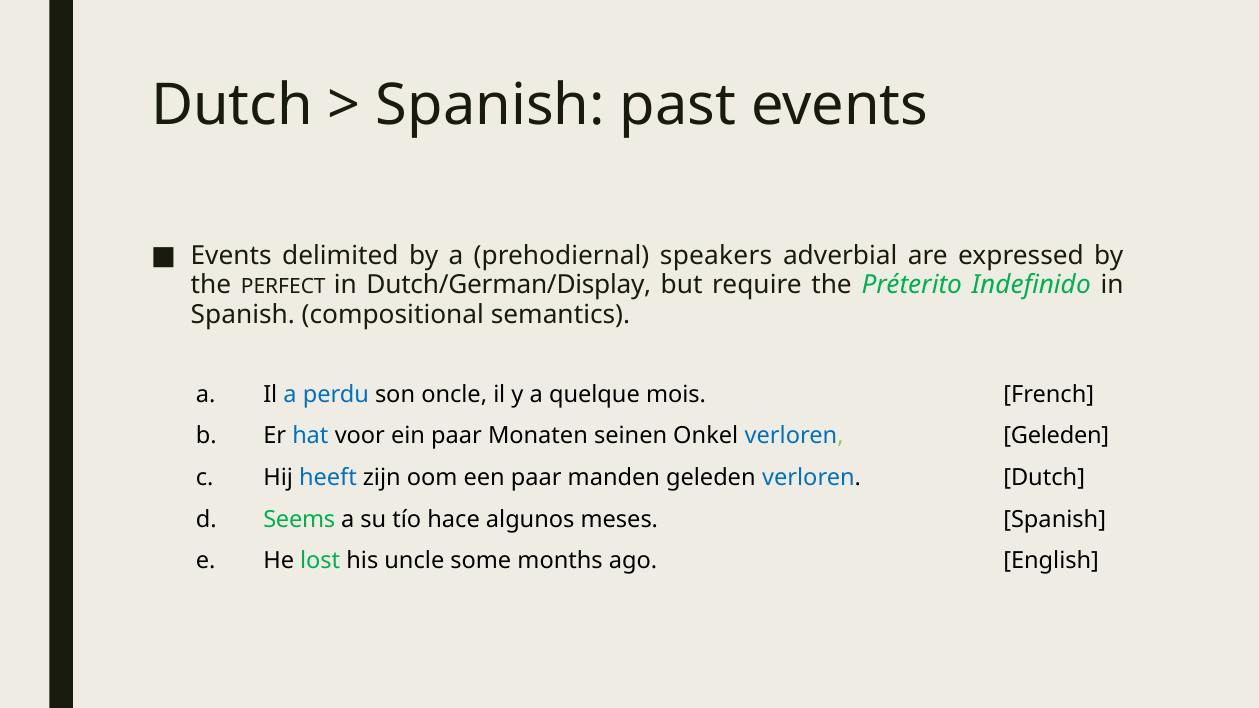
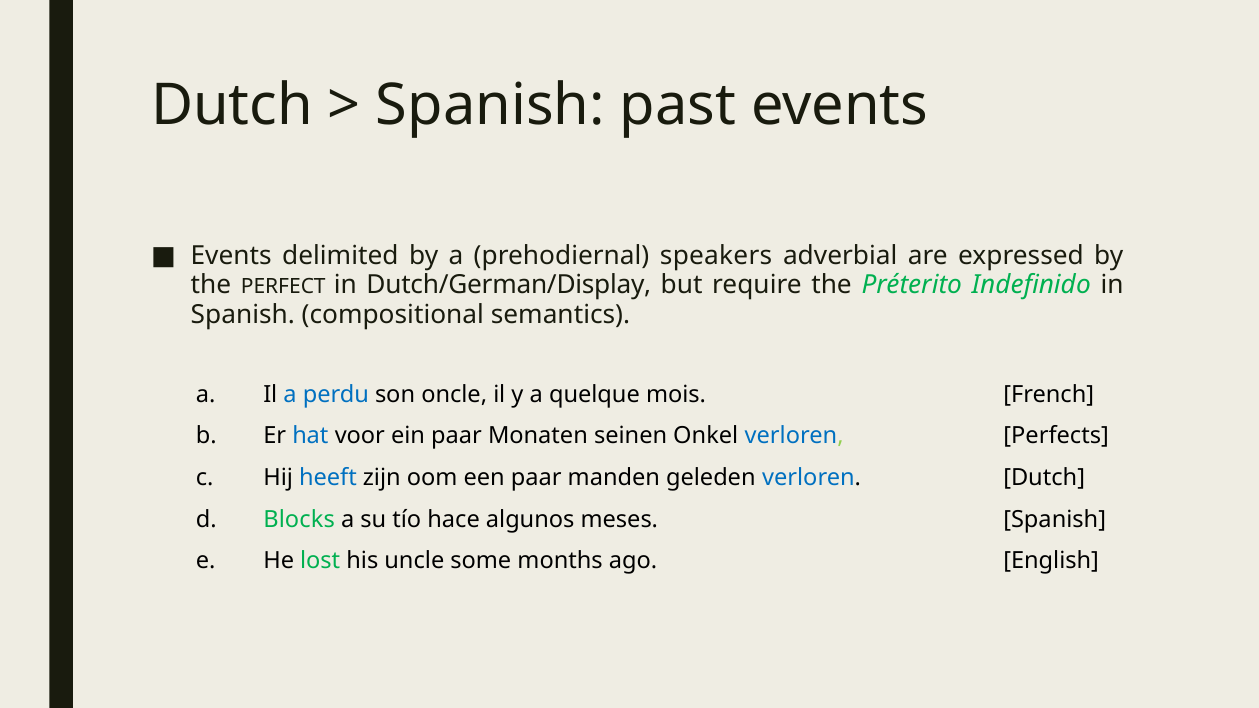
verloren Geleden: Geleden -> Perfects
Seems: Seems -> Blocks
